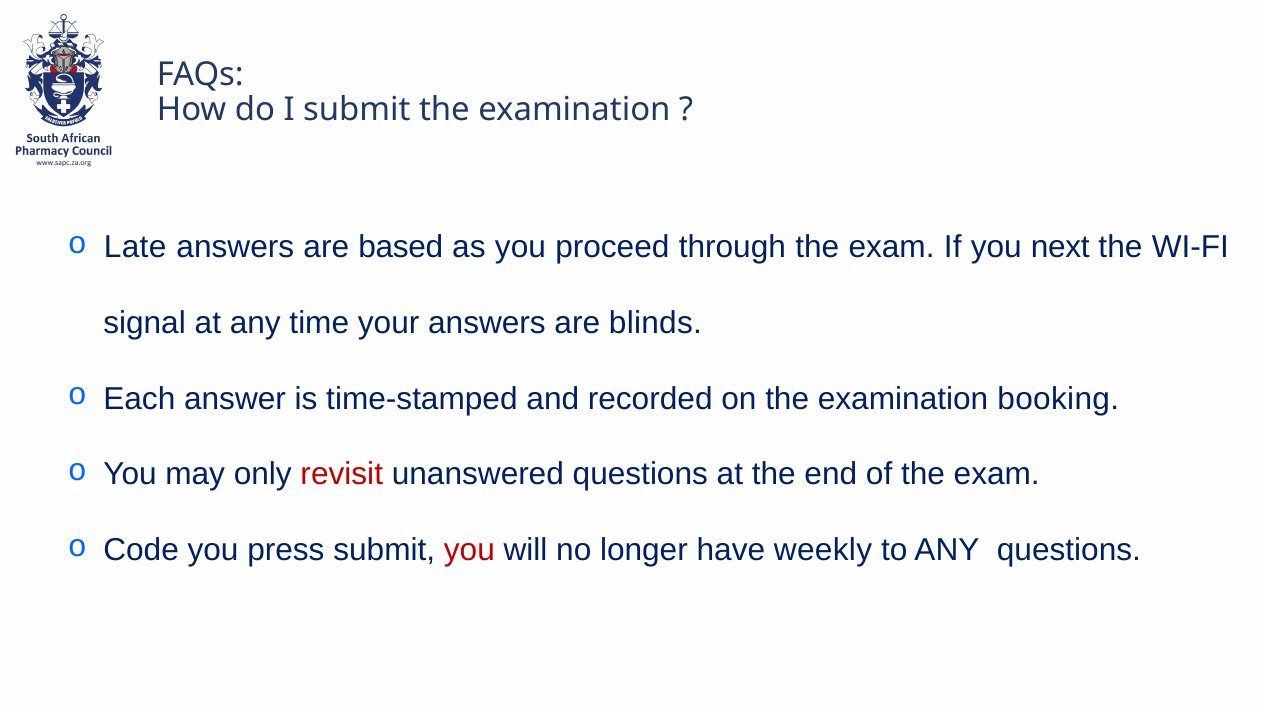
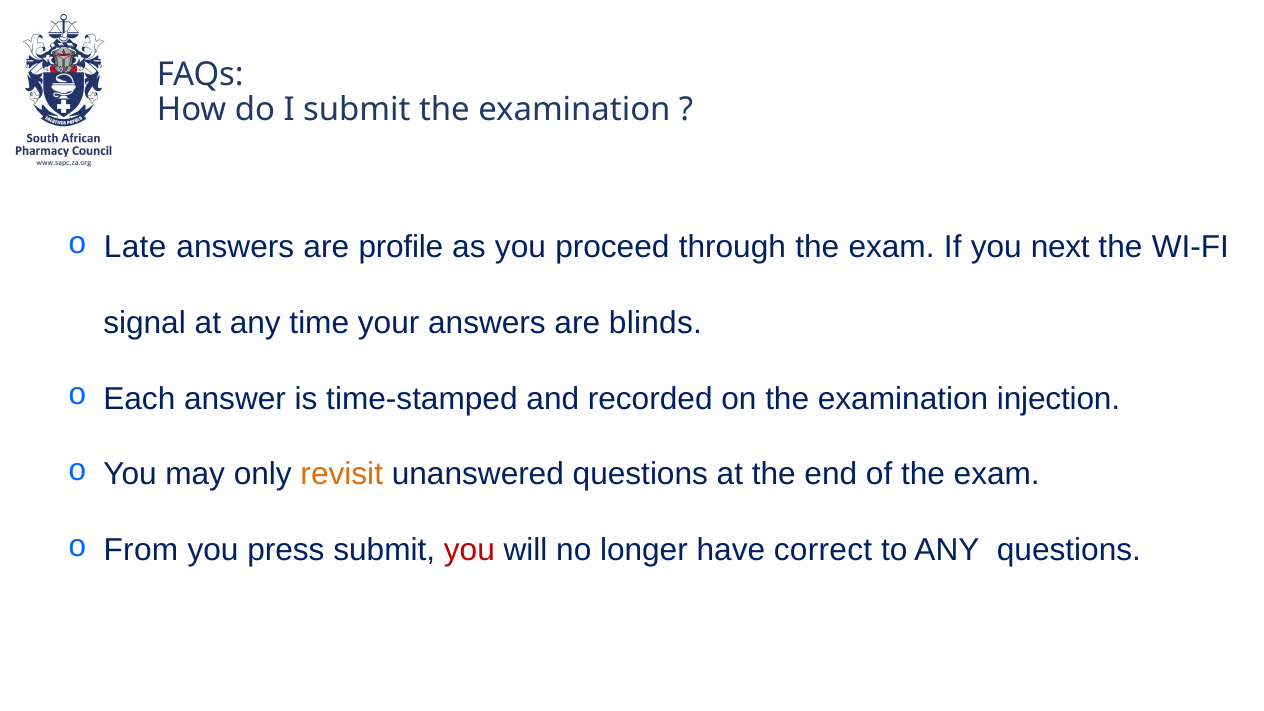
based: based -> profile
booking: booking -> injection
revisit colour: red -> orange
Code: Code -> From
weekly: weekly -> correct
